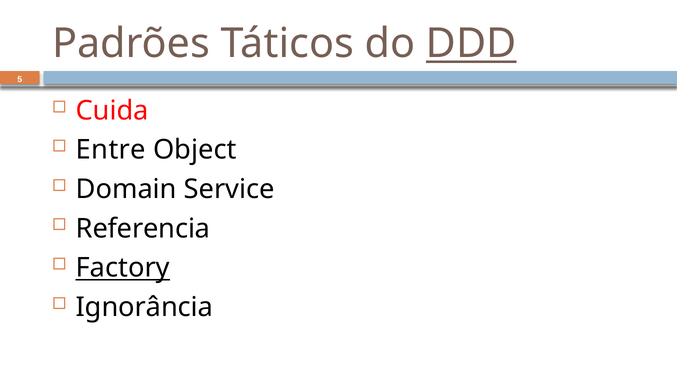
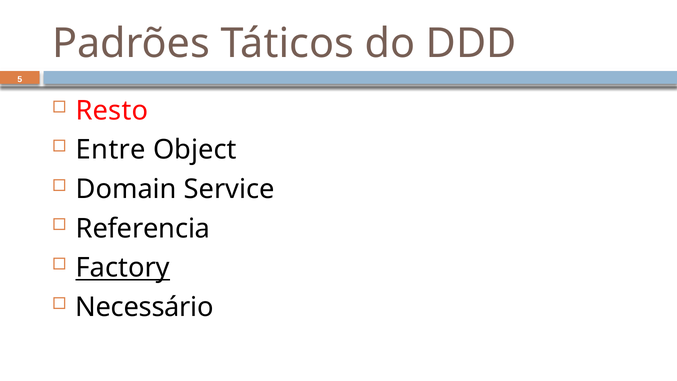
DDD underline: present -> none
Cuida: Cuida -> Resto
Ignorância: Ignorância -> Necessário
